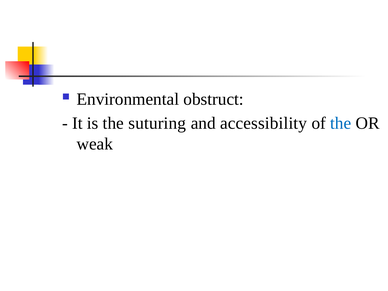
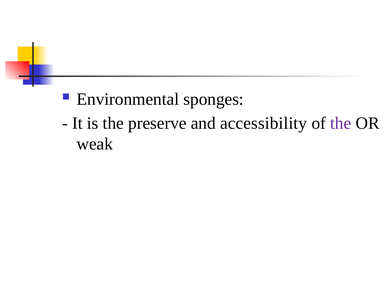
obstruct: obstruct -> sponges
suturing: suturing -> preserve
the at (341, 123) colour: blue -> purple
